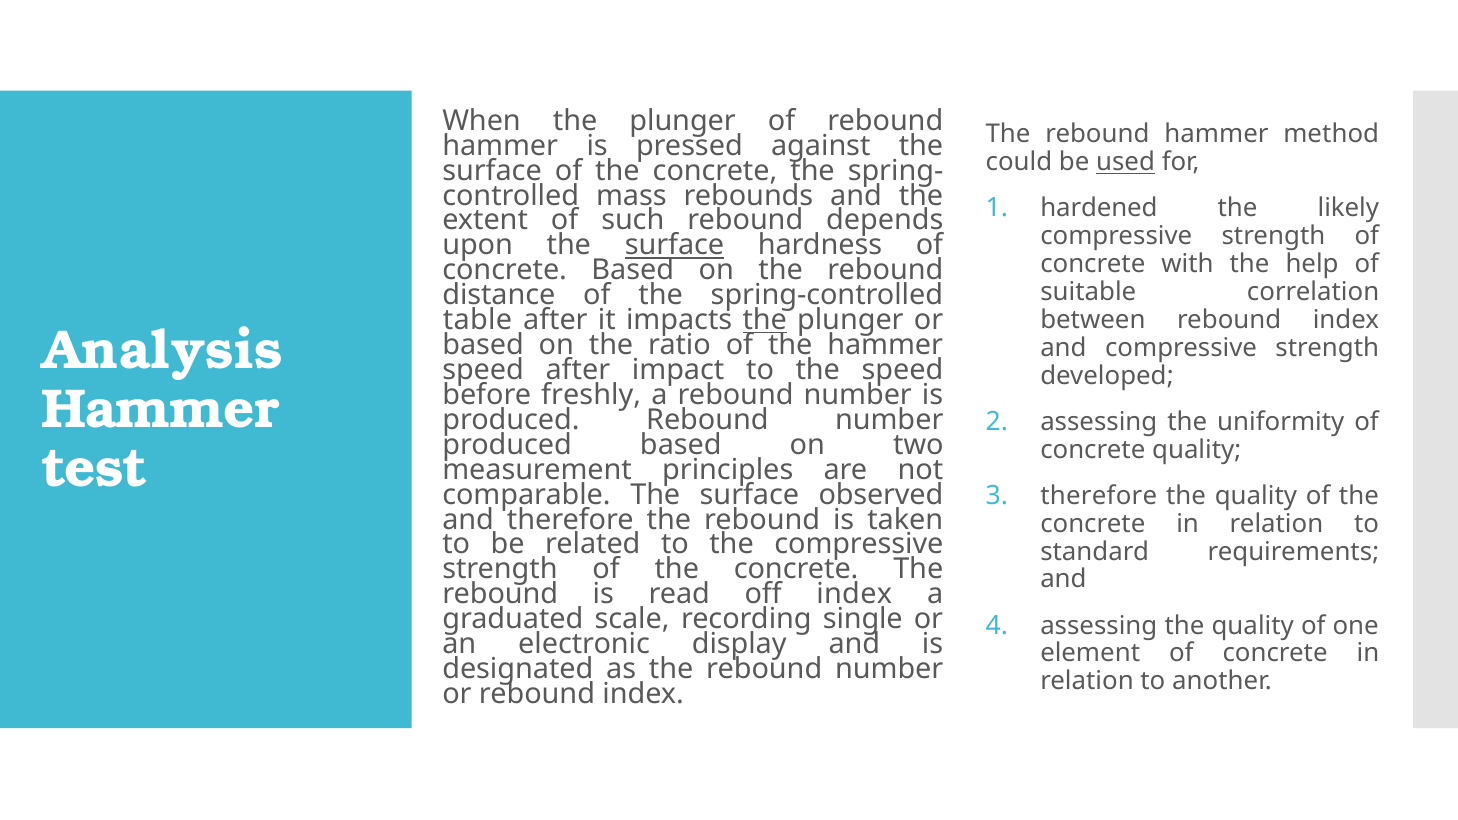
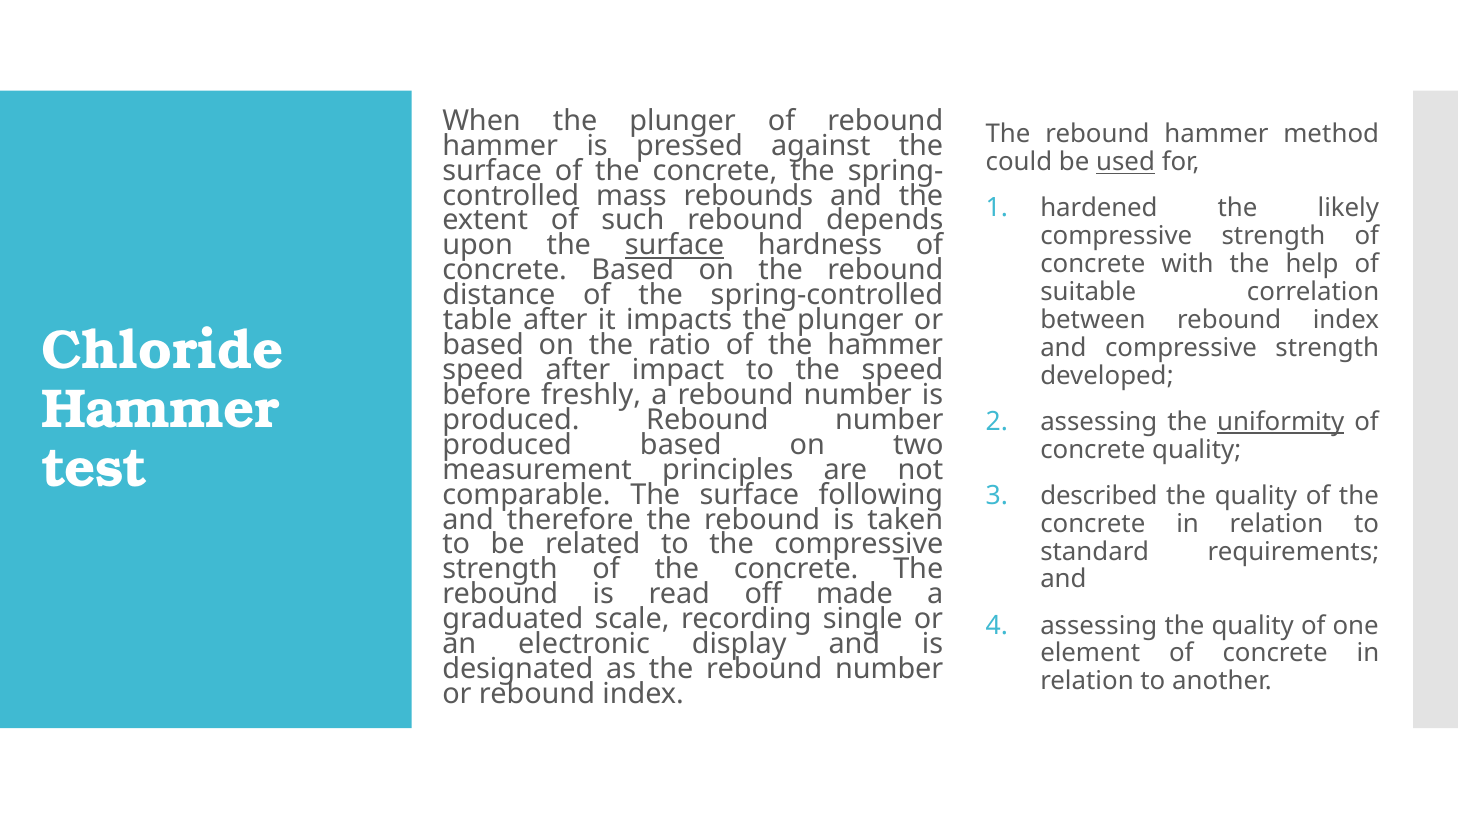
the at (765, 320) underline: present -> none
Analysis: Analysis -> Chloride
uniformity underline: none -> present
observed: observed -> following
therefore at (1099, 496): therefore -> described
off index: index -> made
